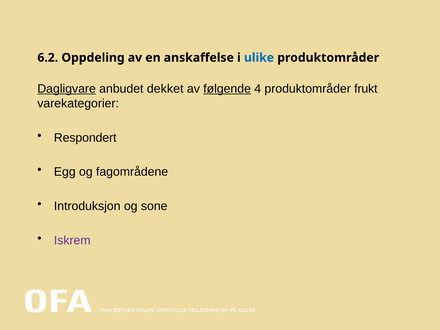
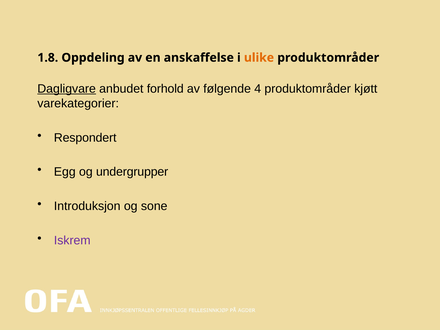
6.2: 6.2 -> 1.8
ulike colour: blue -> orange
dekket: dekket -> forhold
følgende underline: present -> none
frukt: frukt -> kjøtt
fagområdene: fagområdene -> undergrupper
